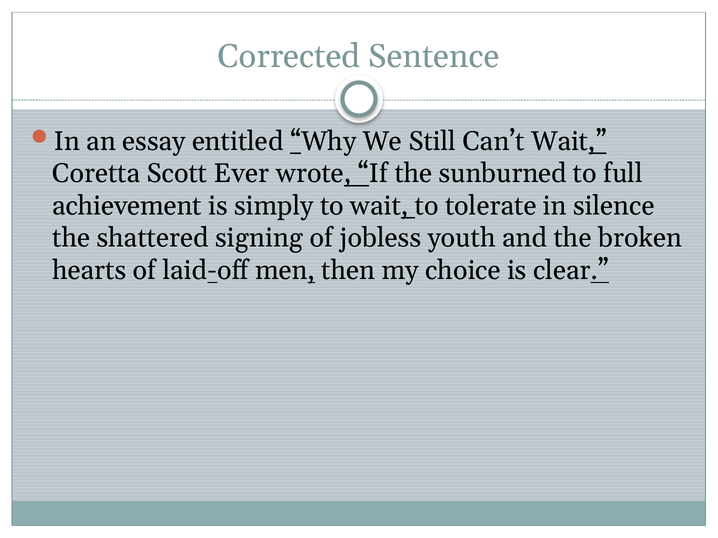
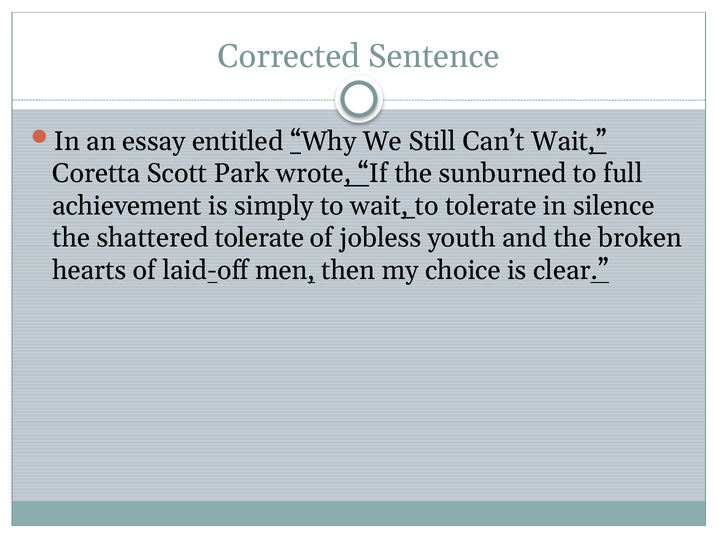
Ever: Ever -> Park
shattered signing: signing -> tolerate
